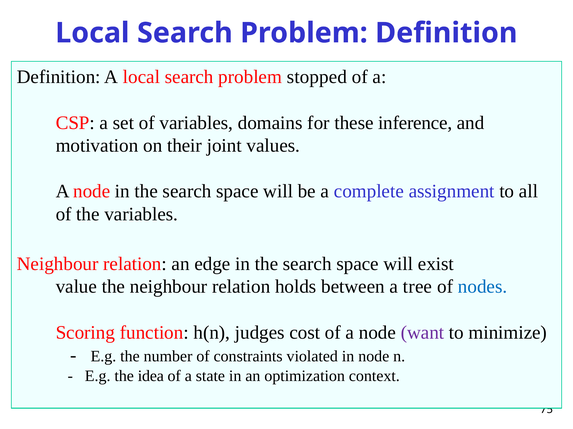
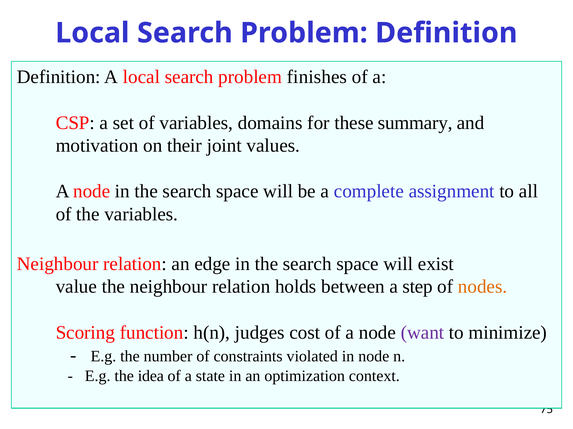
stopped: stopped -> finishes
inference: inference -> summary
tree: tree -> step
nodes colour: blue -> orange
